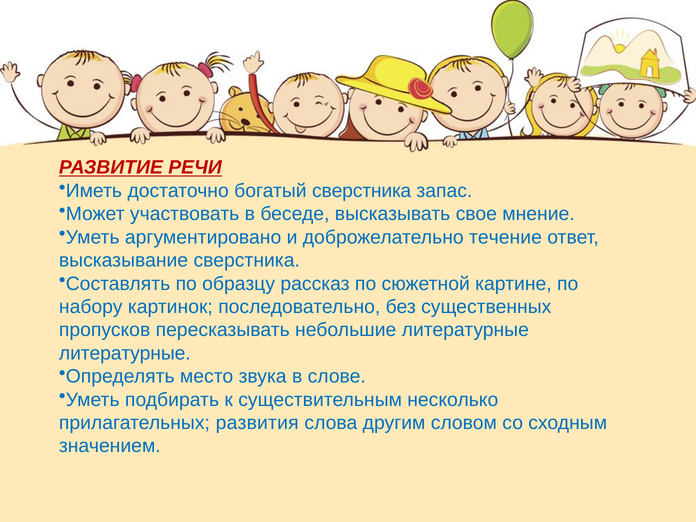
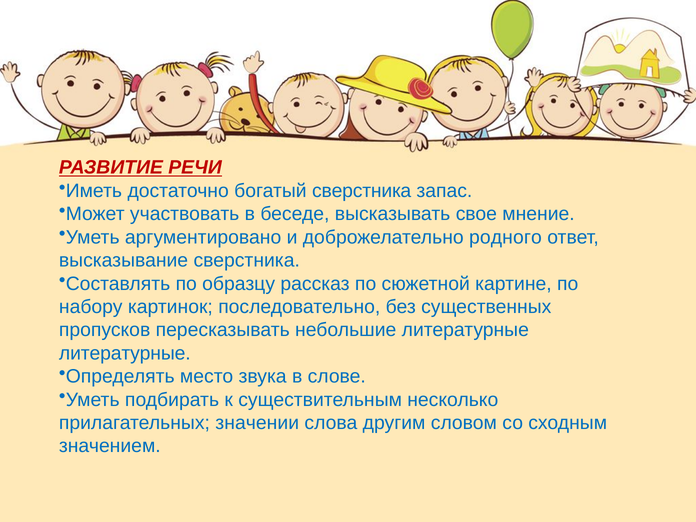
течение: течение -> родного
развития: развития -> значении
